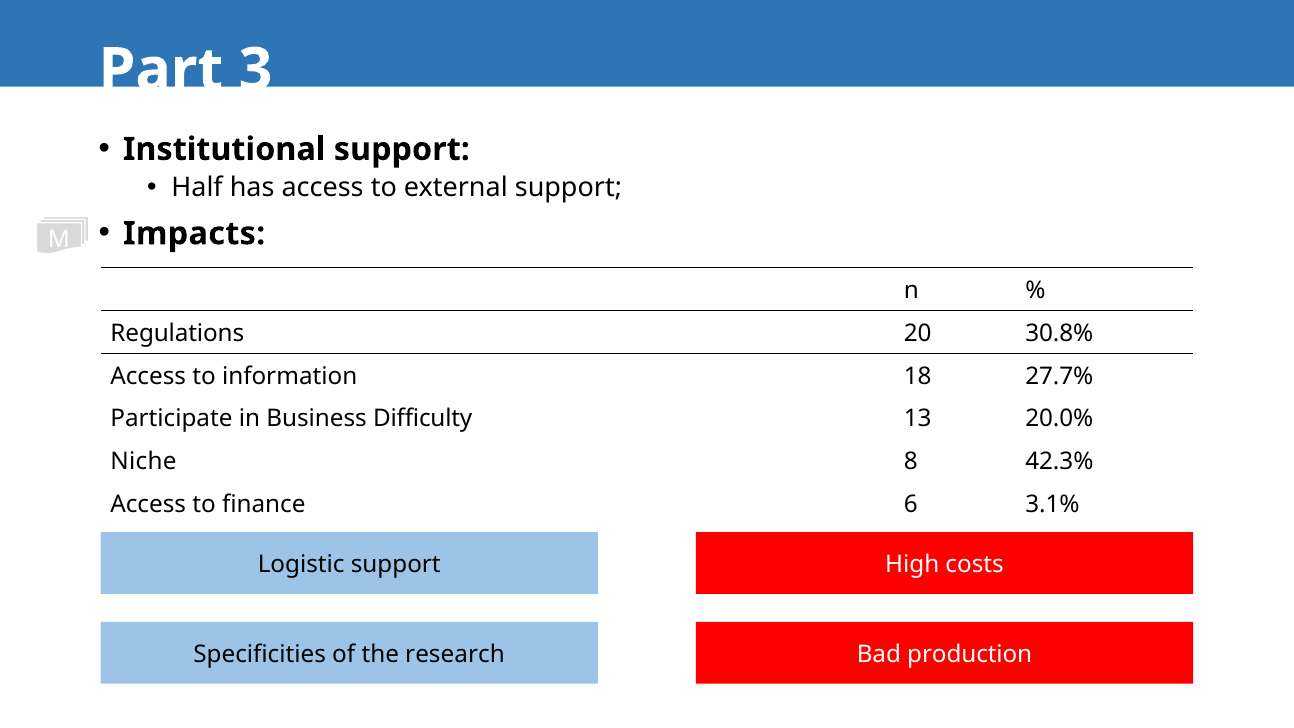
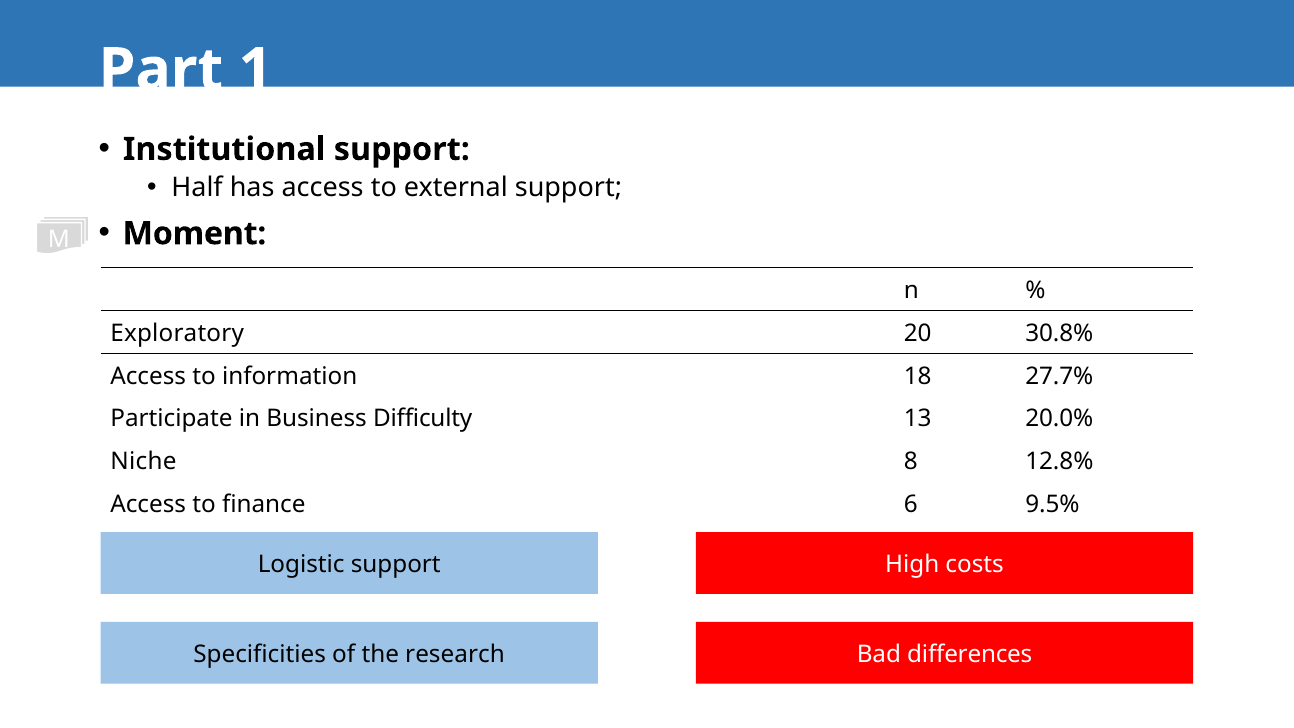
3: 3 -> 1
Impacts: Impacts -> Moment
Regulations: Regulations -> Exploratory
42.3%: 42.3% -> 12.8%
3.1%: 3.1% -> 9.5%
production: production -> differences
